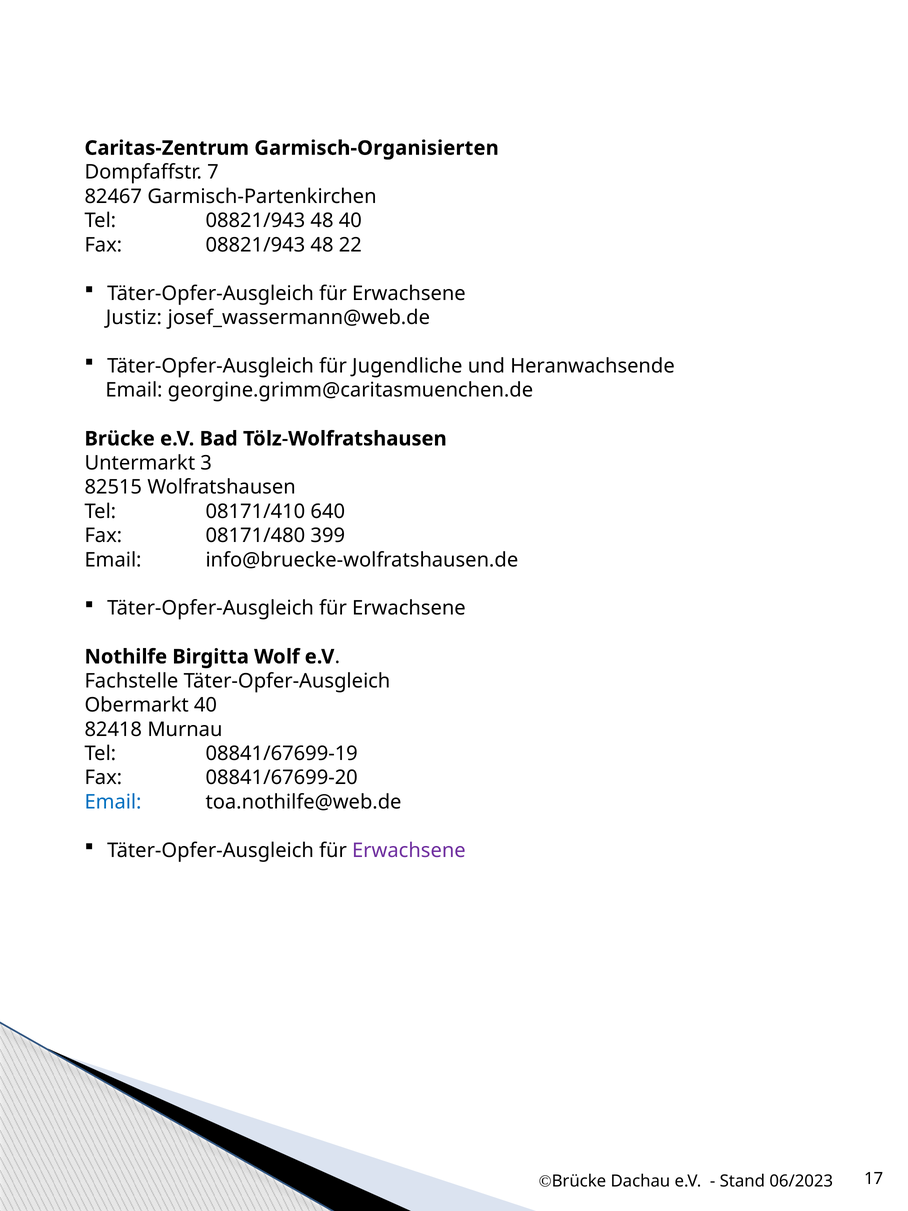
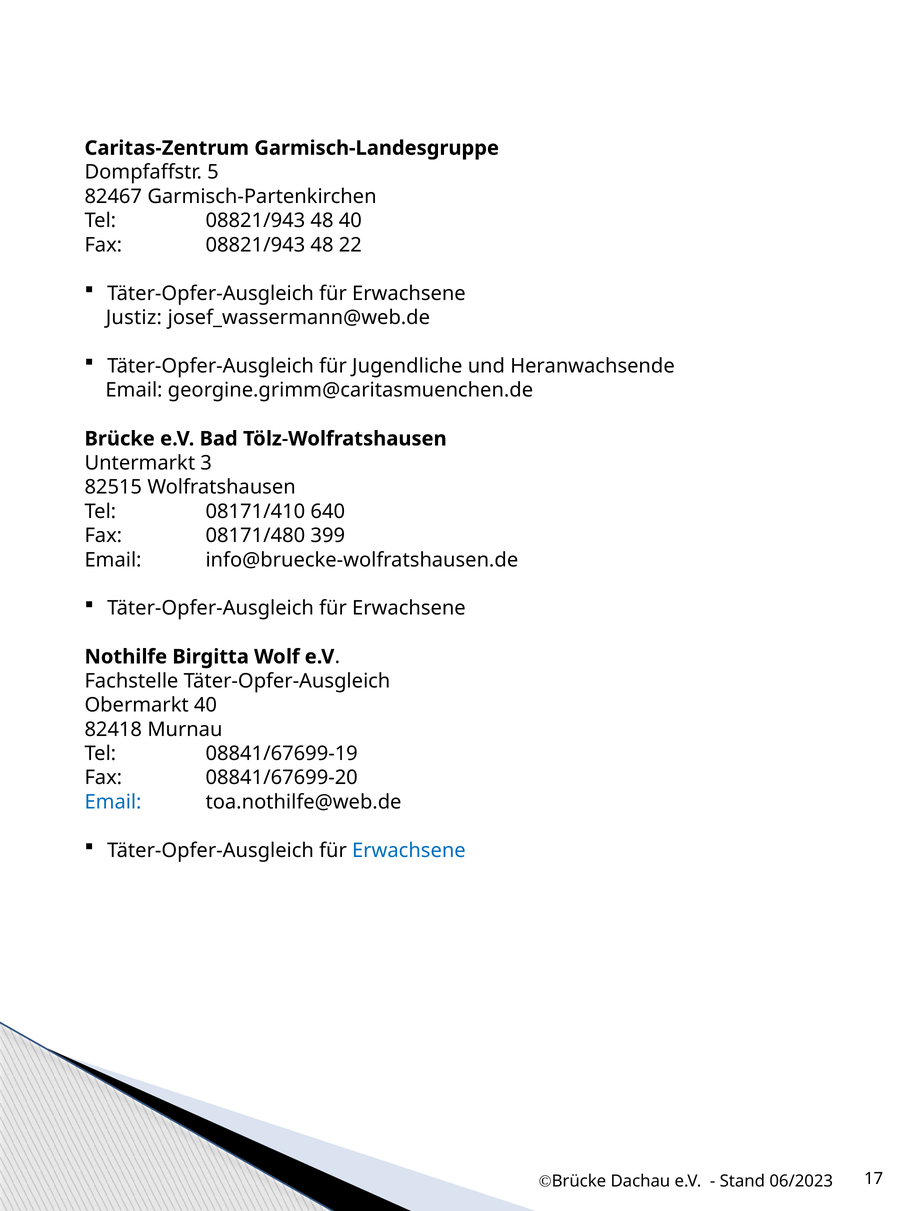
Garmisch-Organisierten: Garmisch-Organisierten -> Garmisch-Landesgruppe
7: 7 -> 5
Erwachsene at (409, 850) colour: purple -> blue
